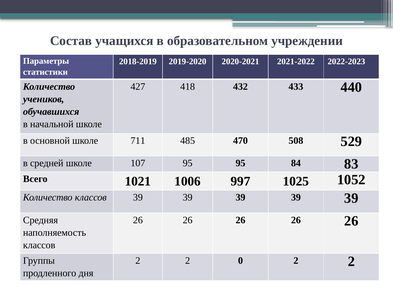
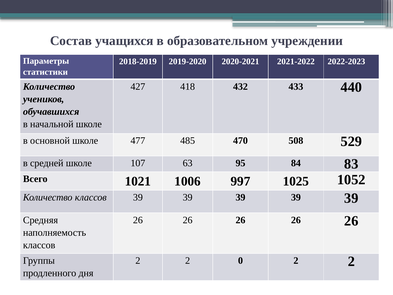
711: 711 -> 477
107 95: 95 -> 63
